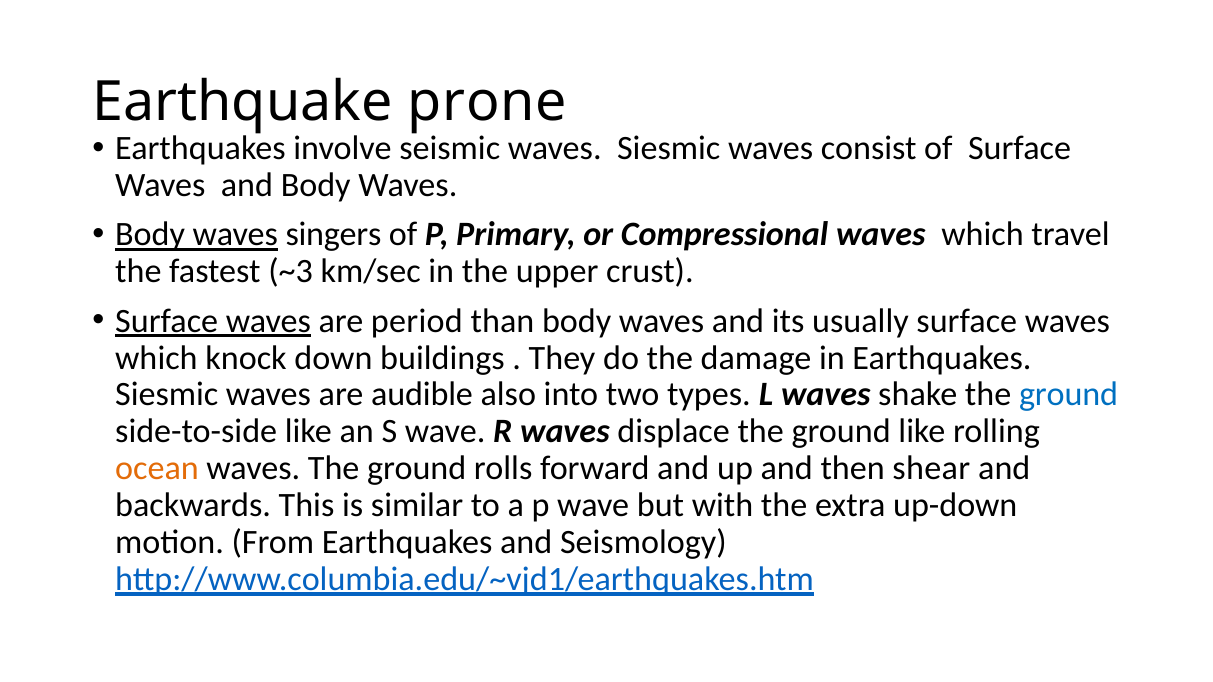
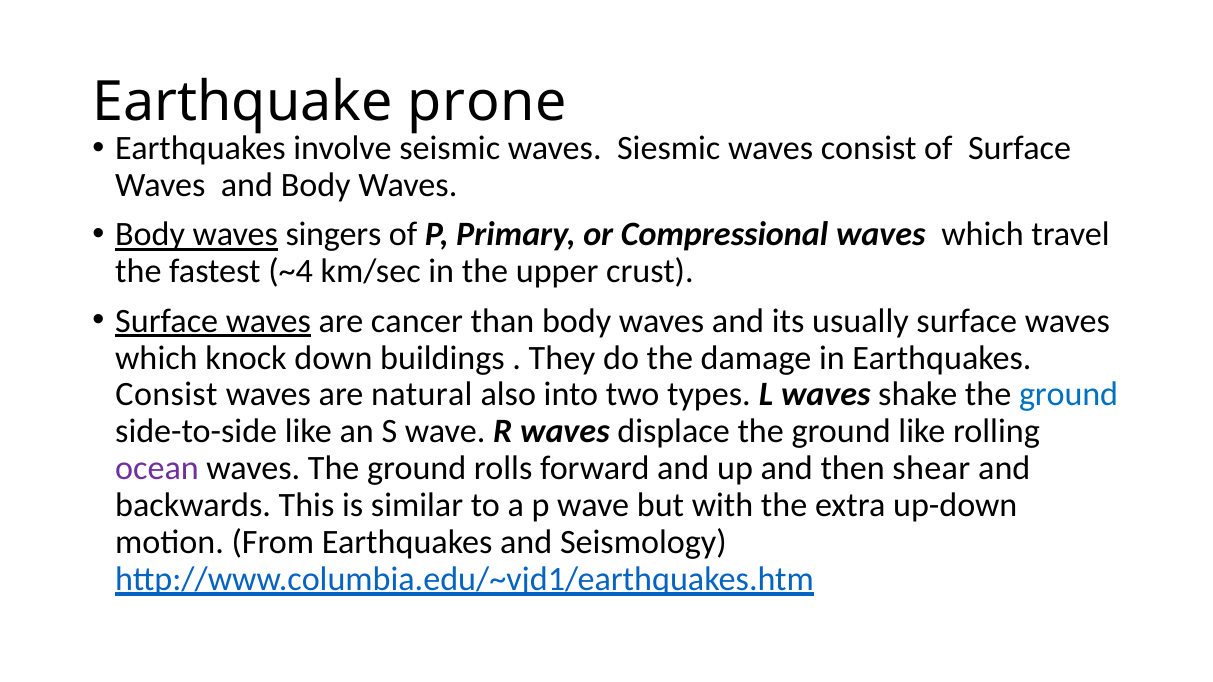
~3: ~3 -> ~4
period: period -> cancer
Siesmic at (167, 395): Siesmic -> Consist
audible: audible -> natural
ocean colour: orange -> purple
